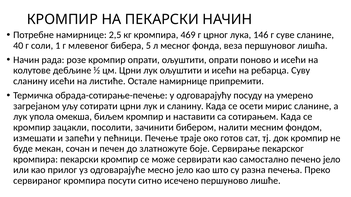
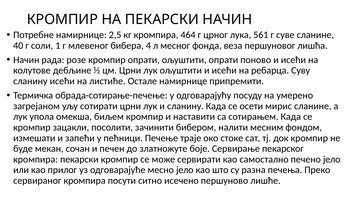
469: 469 -> 464
146: 146 -> 561
5: 5 -> 4
готов: готов -> стоке
